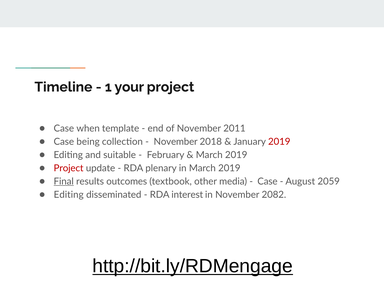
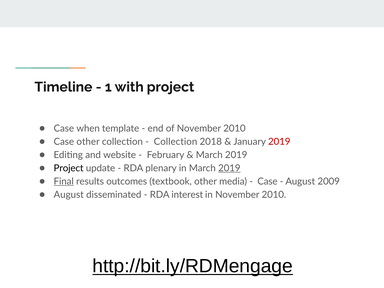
your: your -> with
of November 2011: 2011 -> 2010
Case being: being -> other
November at (176, 142): November -> Collection
suitable: suitable -> website
Project at (69, 168) colour: red -> black
2019 at (229, 168) underline: none -> present
2059: 2059 -> 2009
Editing at (69, 195): Editing -> August
in November 2082: 2082 -> 2010
